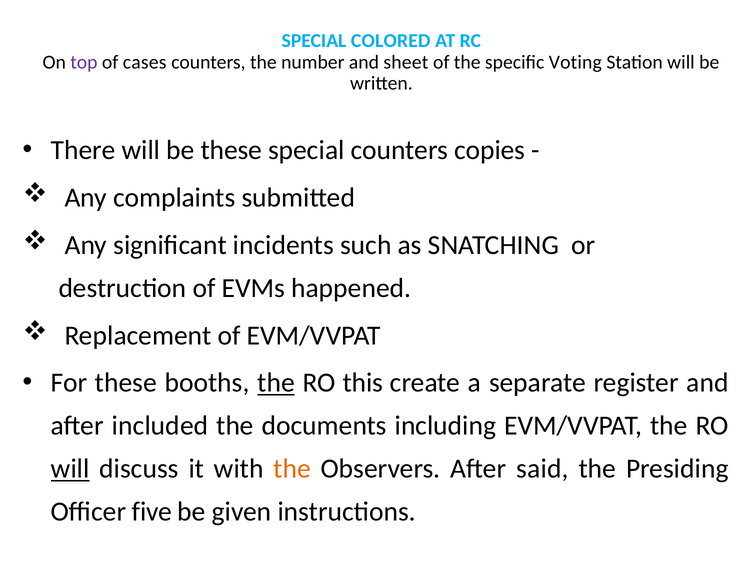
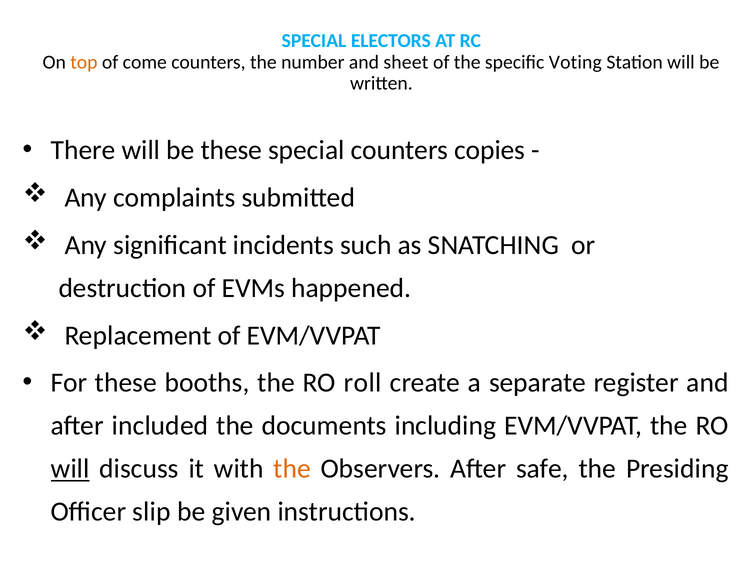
COLORED: COLORED -> ELECTORS
top colour: purple -> orange
cases: cases -> come
the at (276, 383) underline: present -> none
this: this -> roll
said: said -> safe
five: five -> slip
